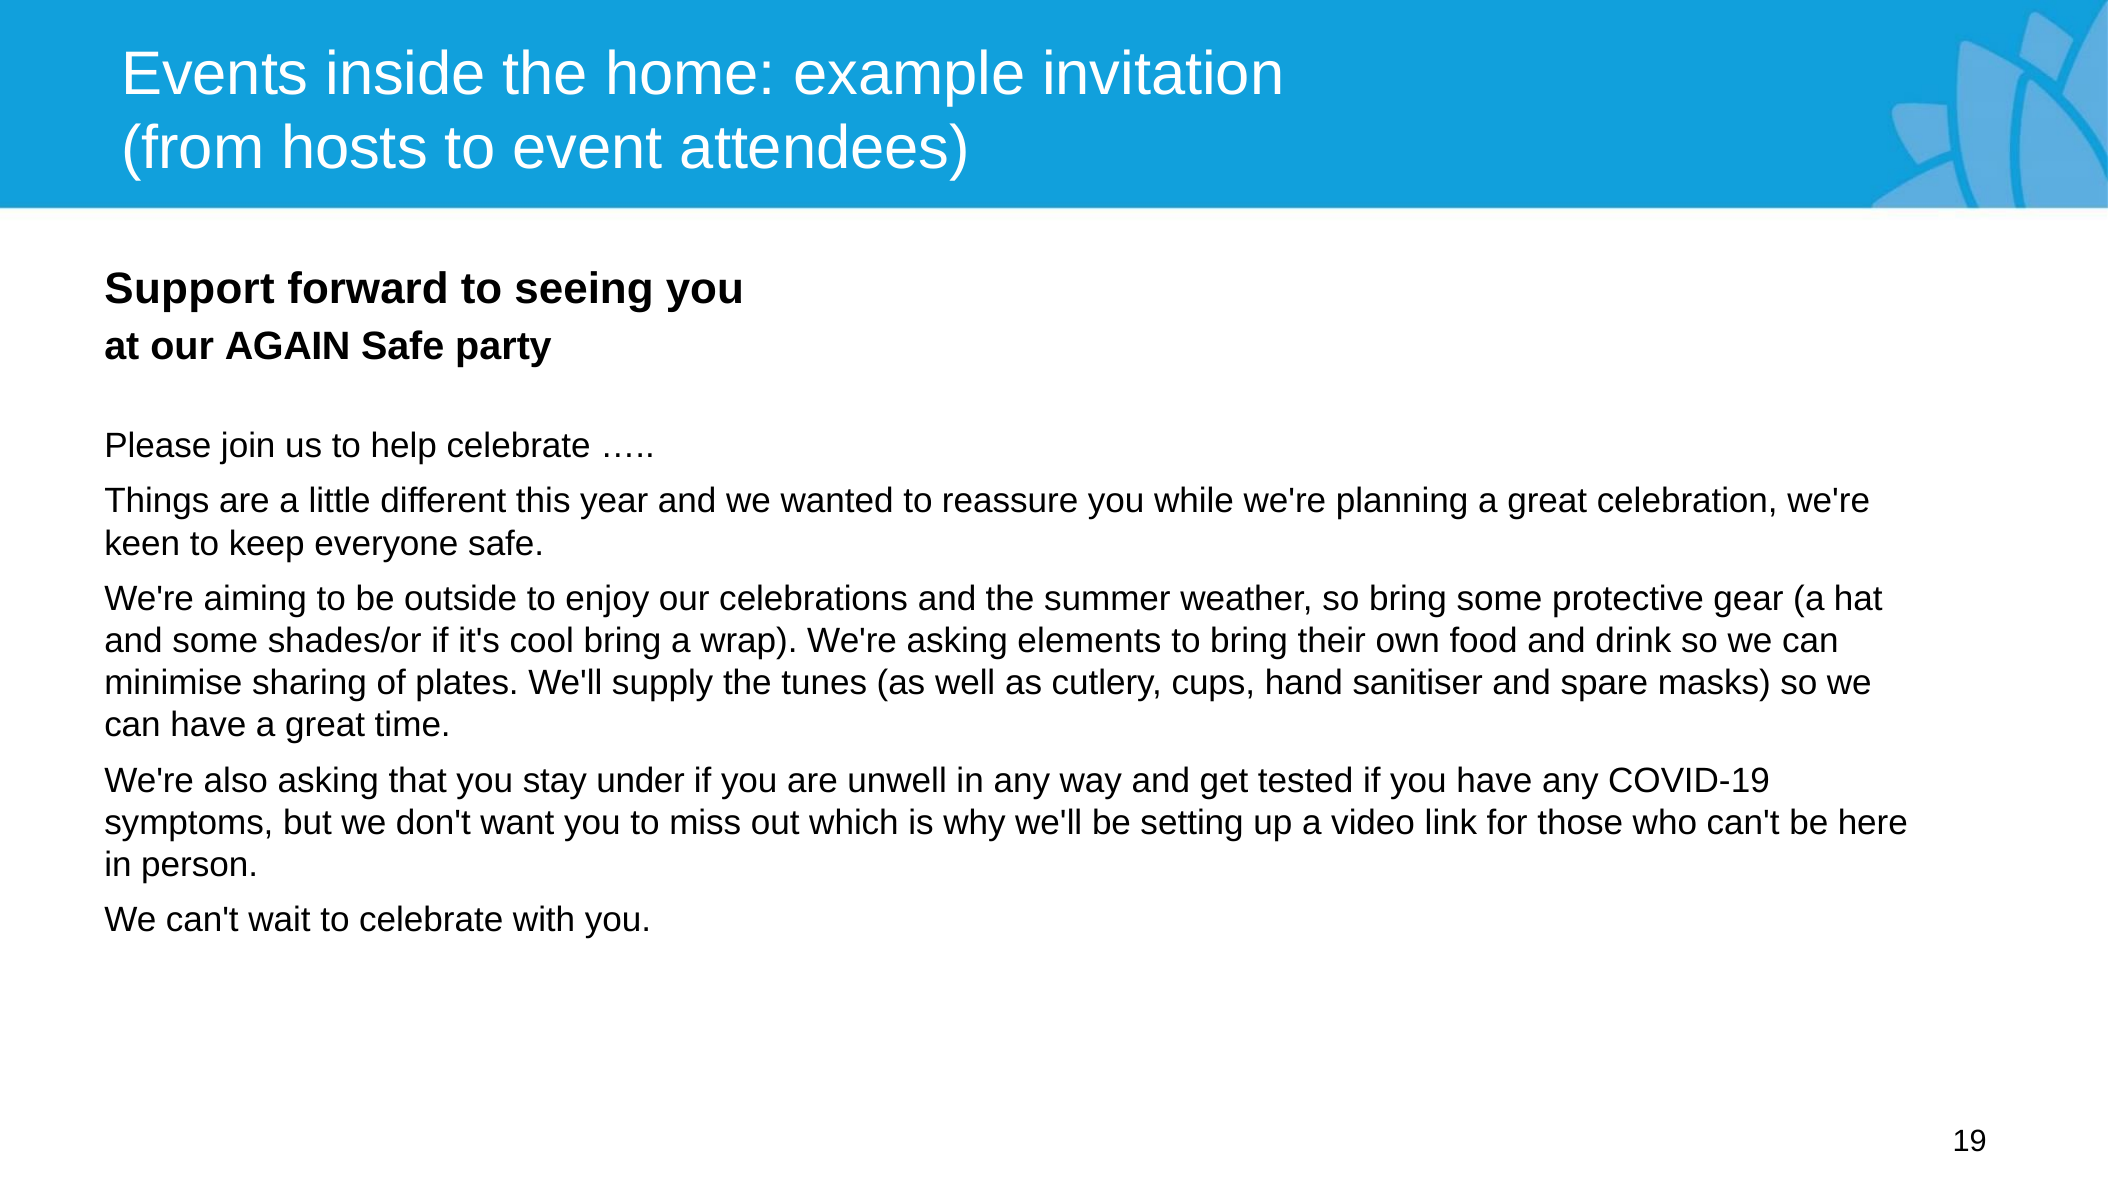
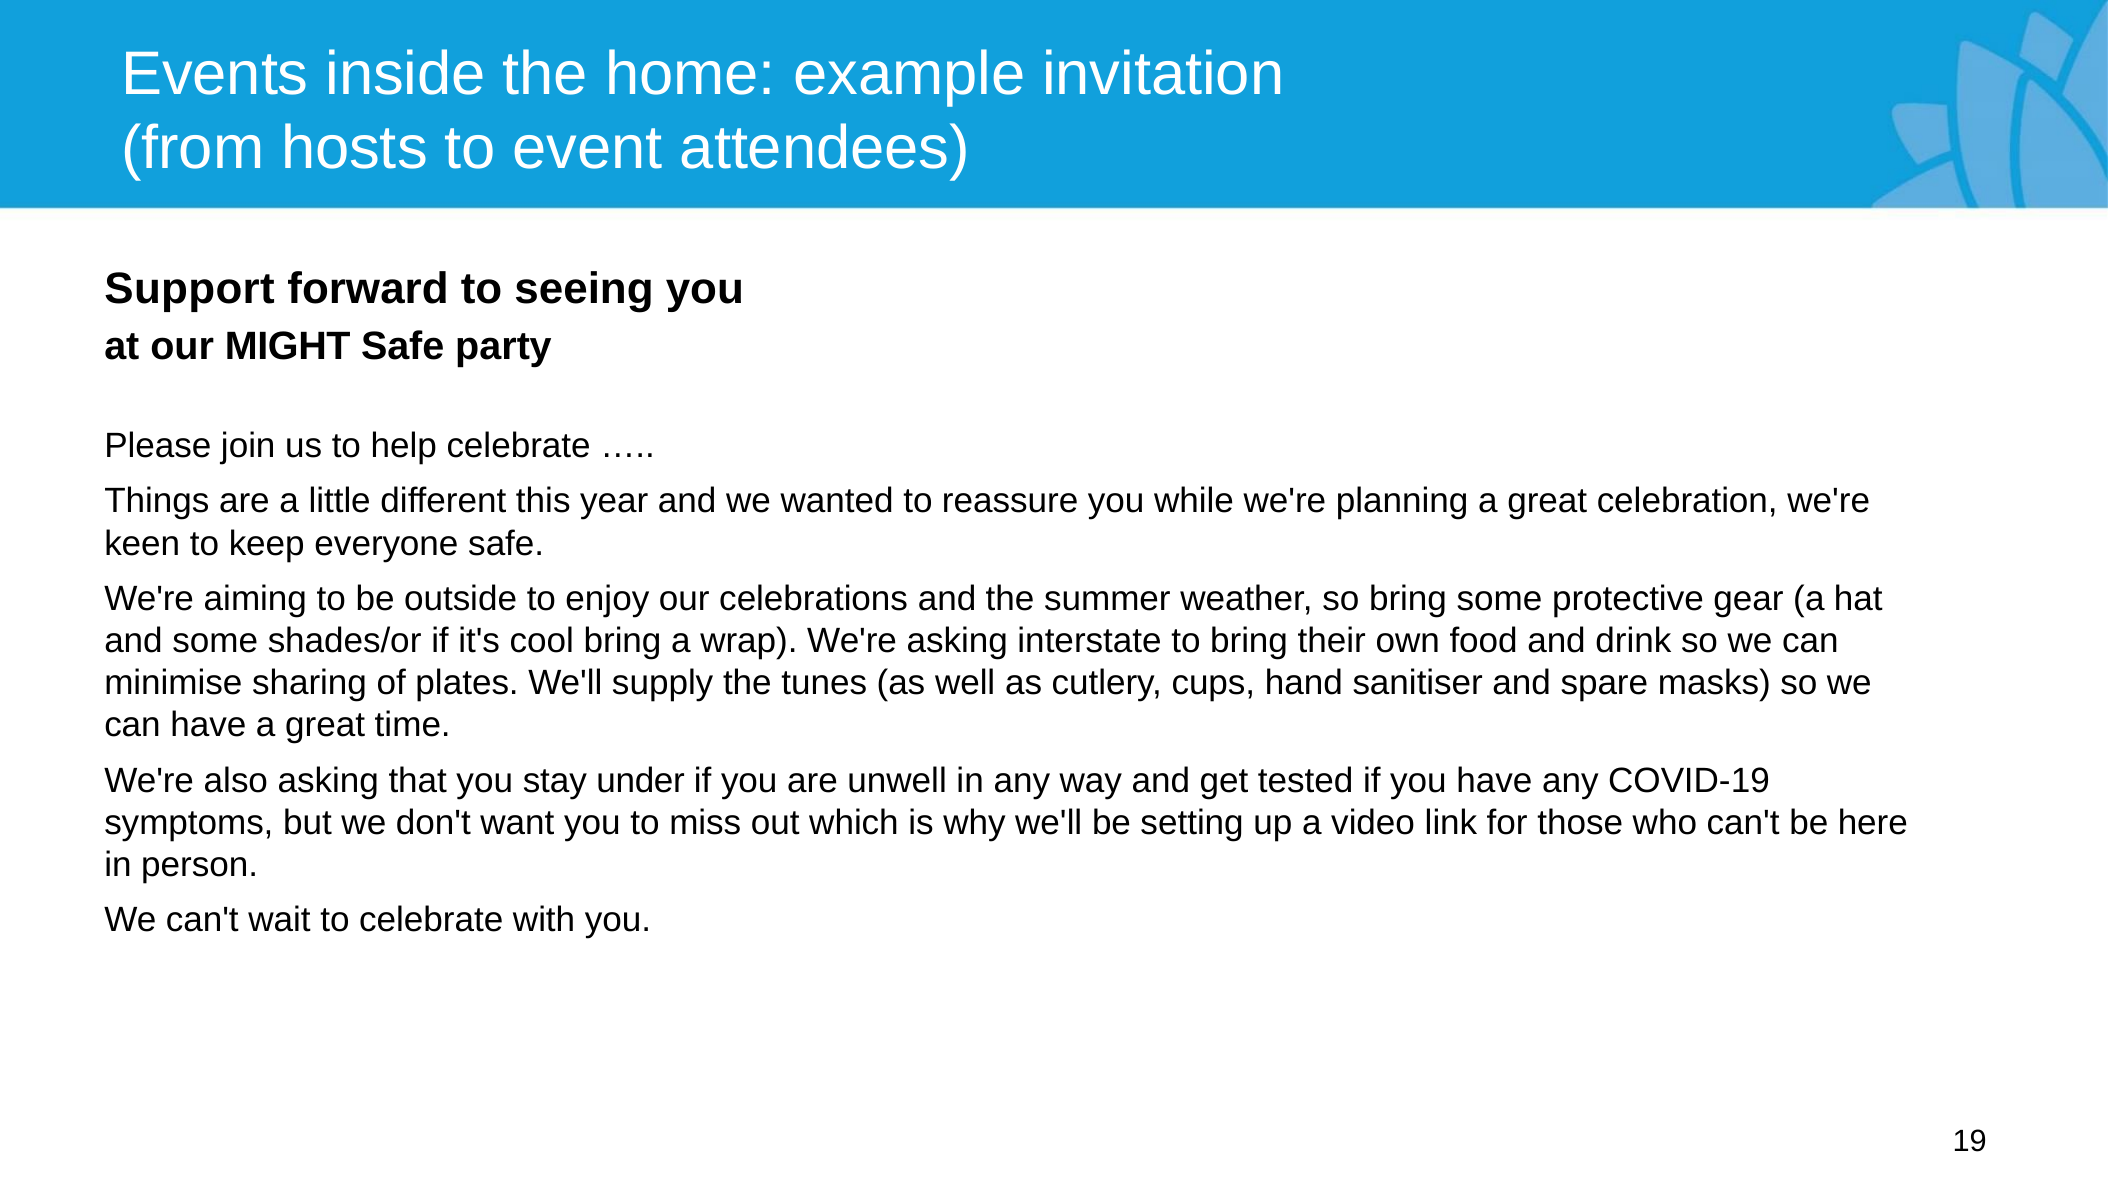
AGAIN: AGAIN -> MIGHT
elements: elements -> interstate
